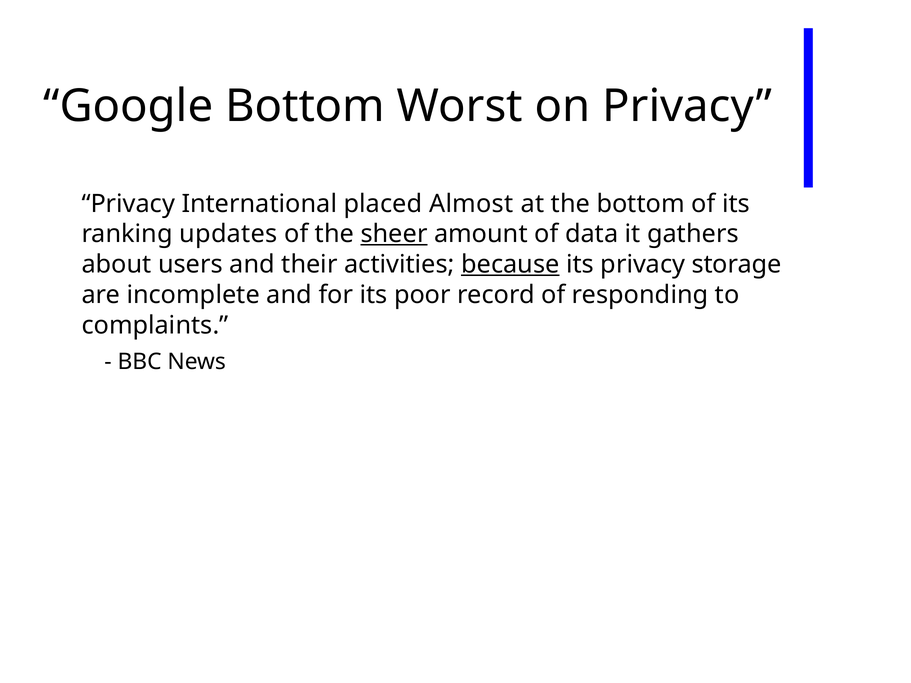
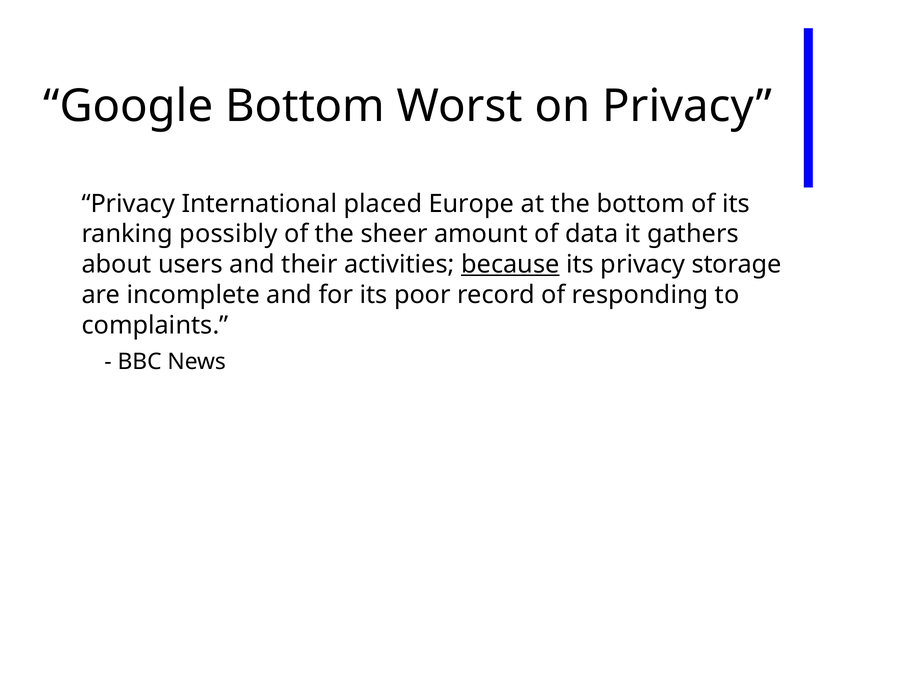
Almost: Almost -> Europe
updates: updates -> possibly
sheer underline: present -> none
